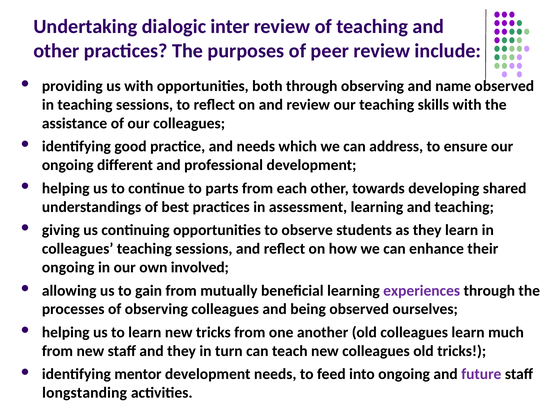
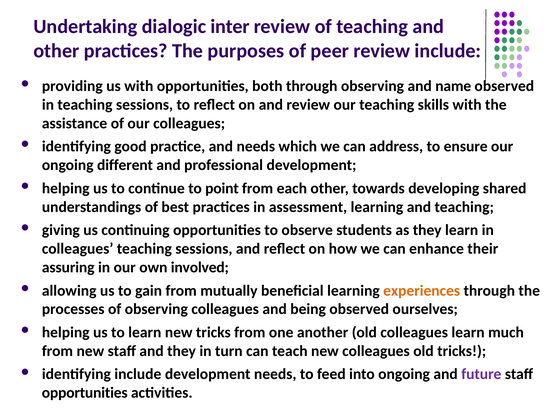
parts: parts -> point
ongoing at (68, 268): ongoing -> assuring
experiences colour: purple -> orange
identifying mentor: mentor -> include
longstanding at (85, 393): longstanding -> opportunities
